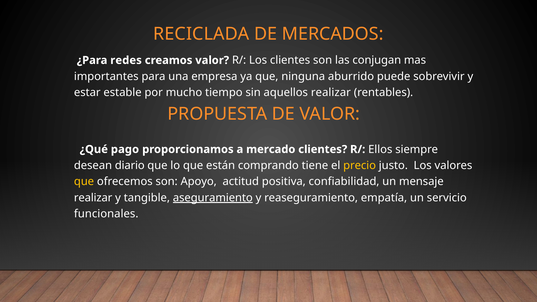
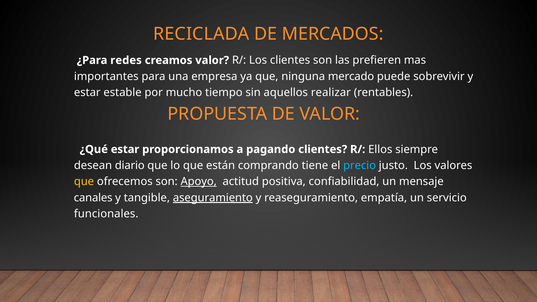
conjugan: conjugan -> prefieren
aburrido: aburrido -> mercado
¿Qué pago: pago -> estar
mercado: mercado -> pagando
precio colour: yellow -> light blue
Apoyo underline: none -> present
realizar at (93, 198): realizar -> canales
